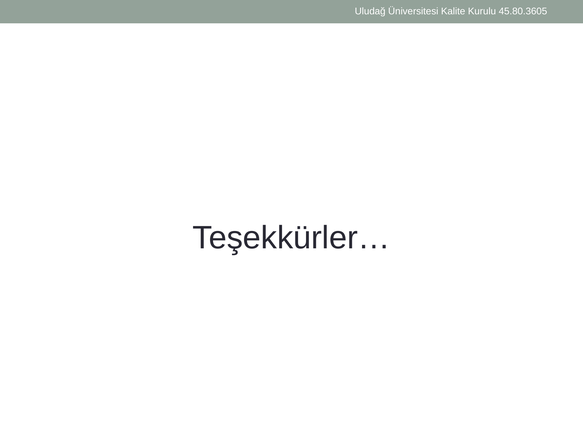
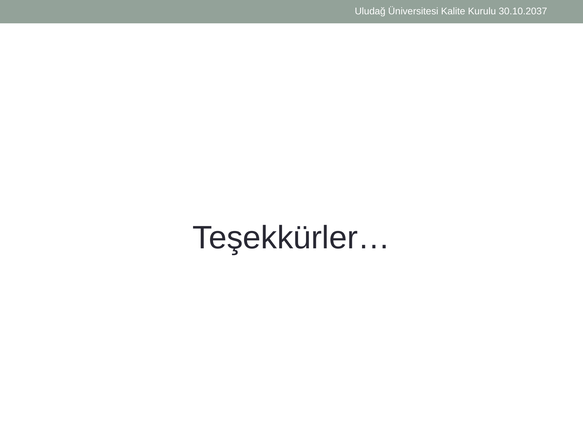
45.80.3605: 45.80.3605 -> 30.10.2037
